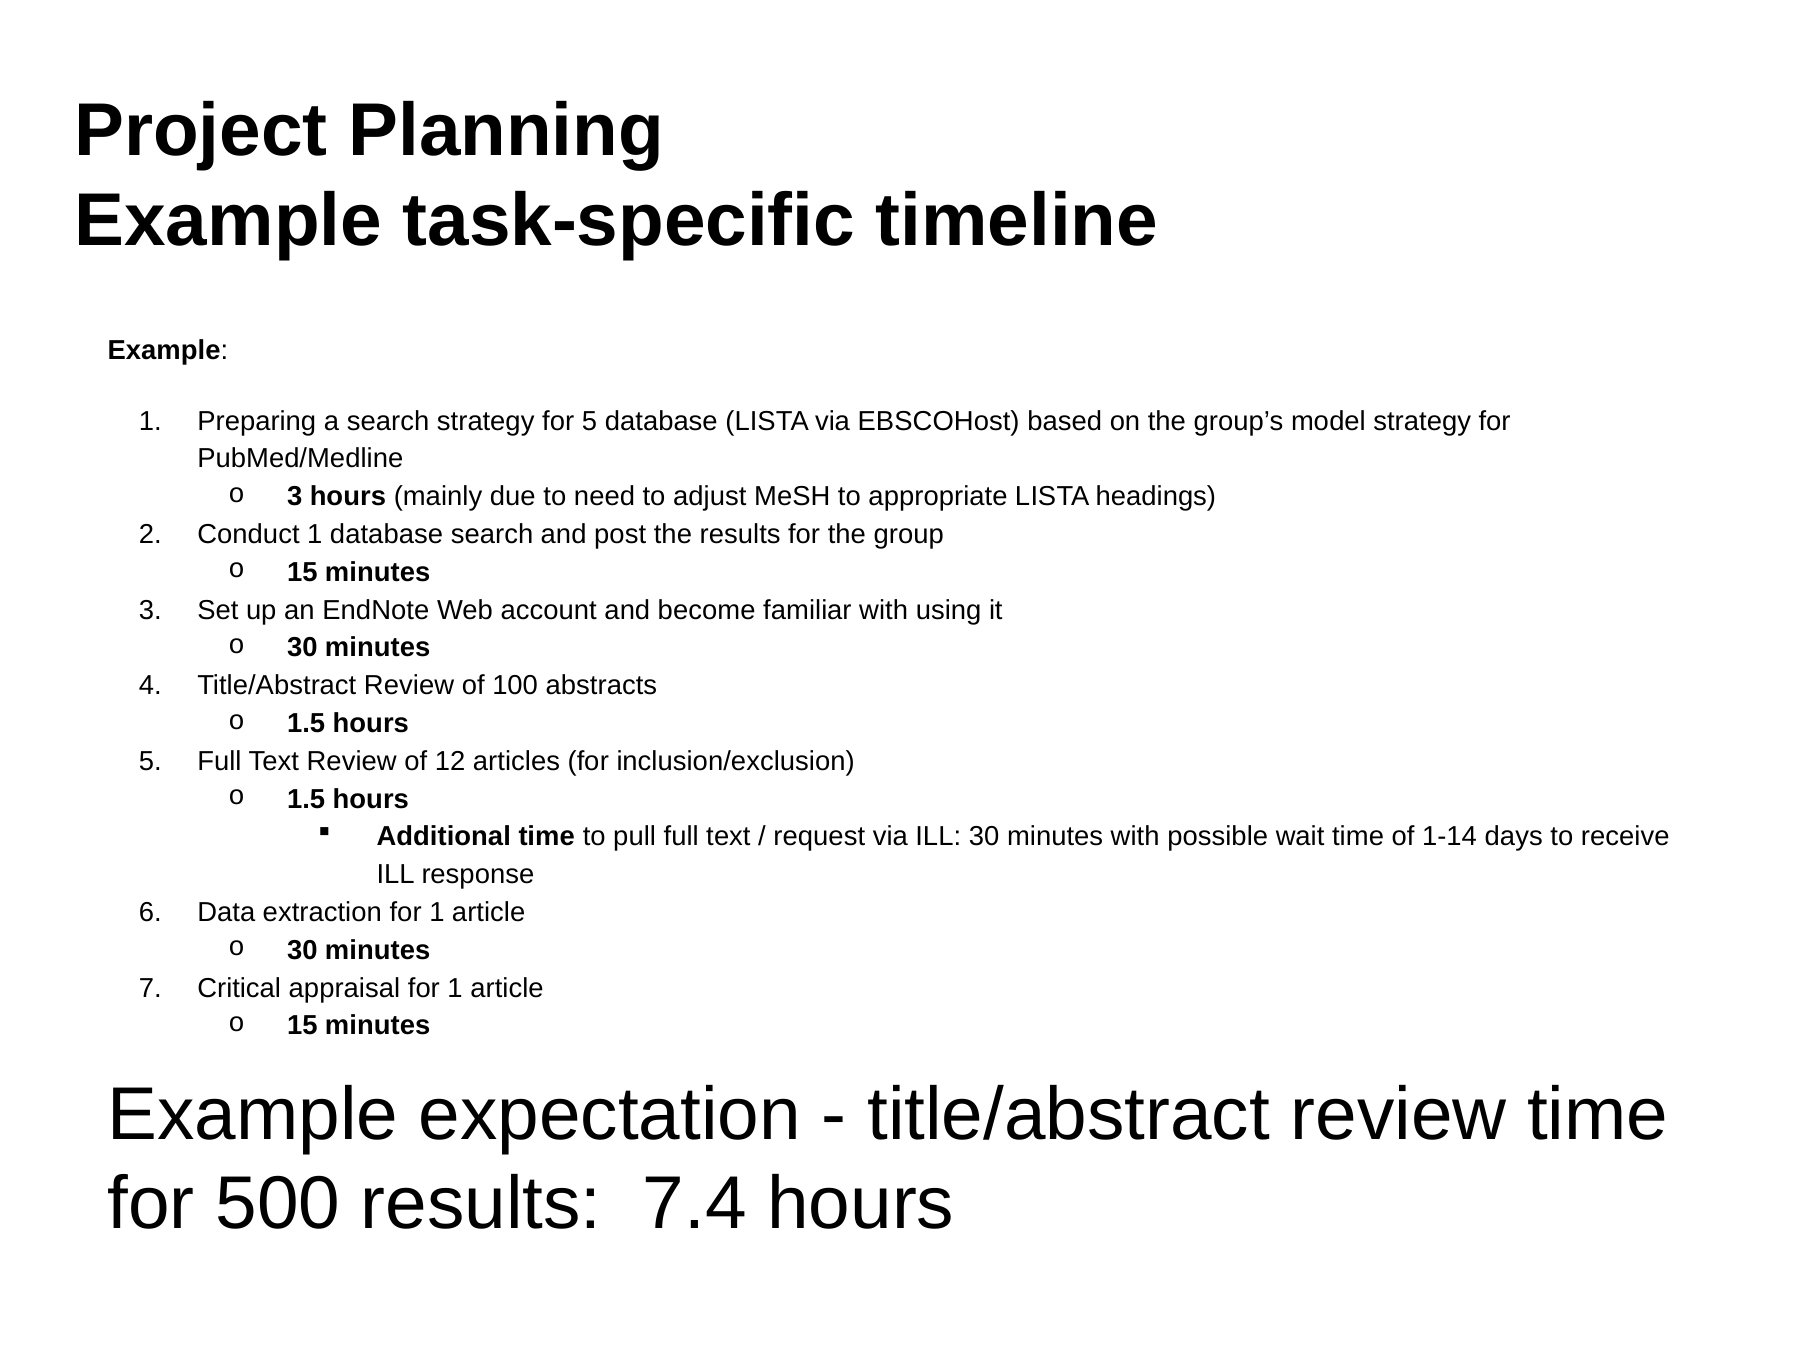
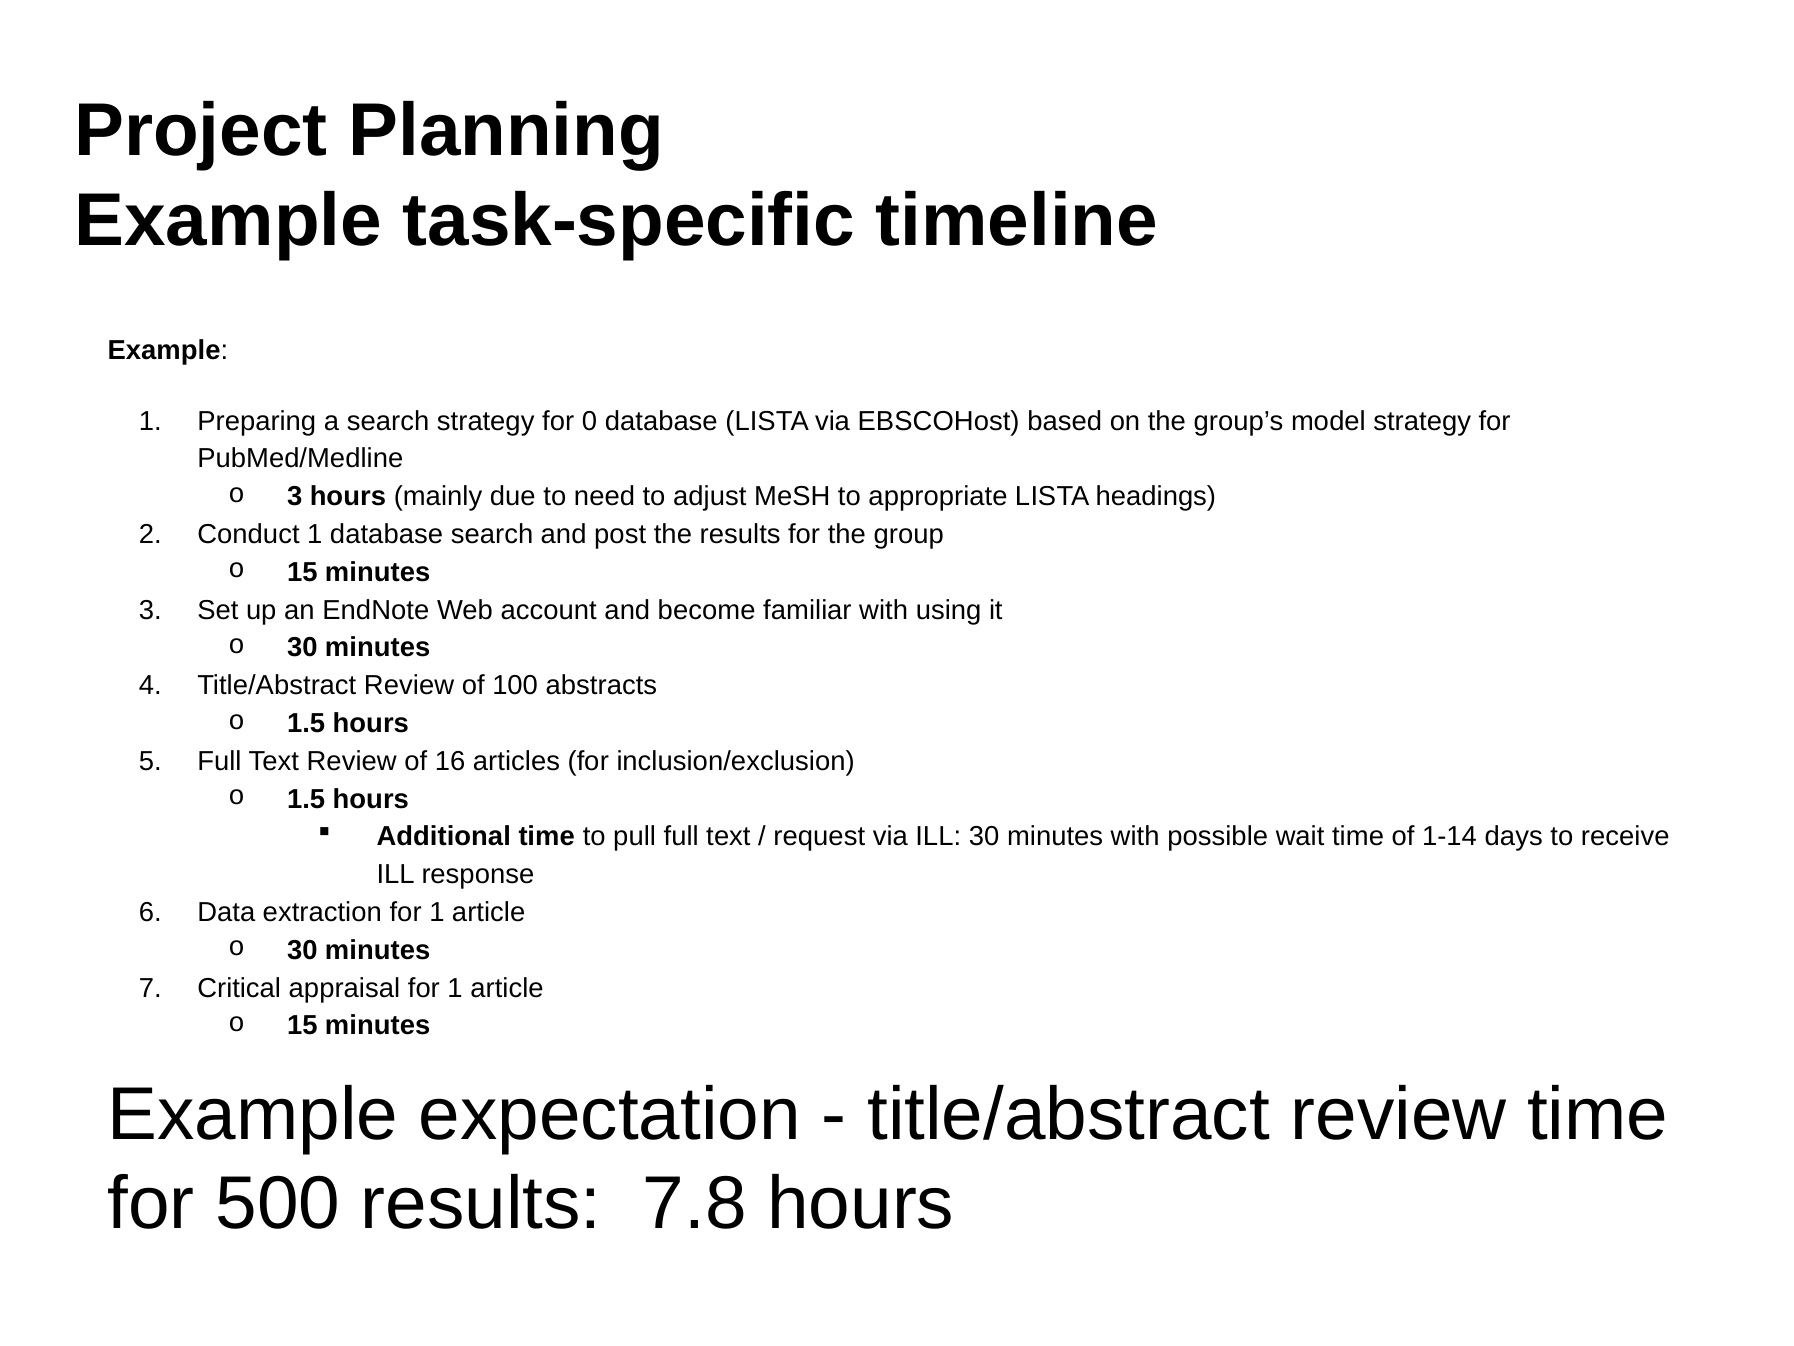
for 5: 5 -> 0
12: 12 -> 16
7.4: 7.4 -> 7.8
